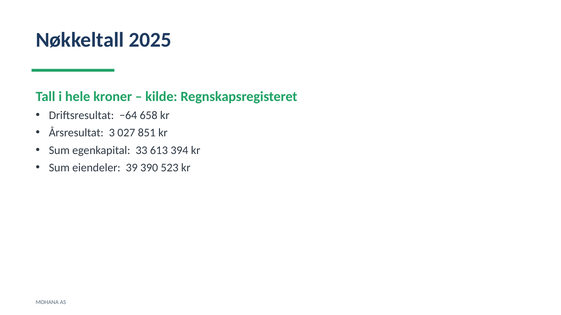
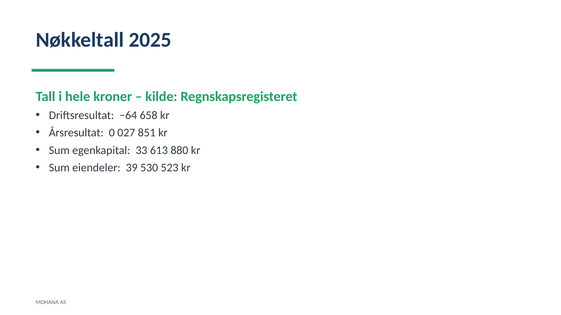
3: 3 -> 0
394: 394 -> 880
390: 390 -> 530
